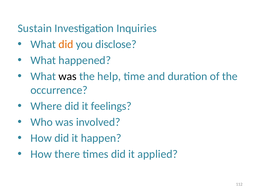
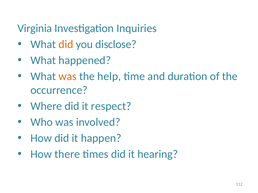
Sustain: Sustain -> Virginia
was at (68, 77) colour: black -> orange
feelings: feelings -> respect
applied: applied -> hearing
